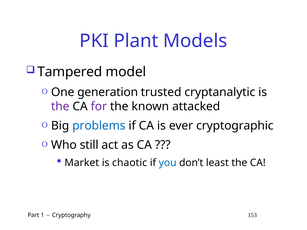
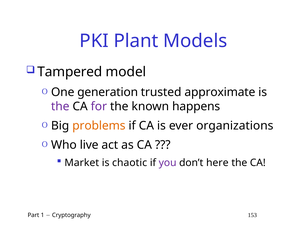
cryptanalytic: cryptanalytic -> approximate
attacked: attacked -> happens
problems colour: blue -> orange
cryptographic: cryptographic -> organizations
still: still -> live
you colour: blue -> purple
least: least -> here
